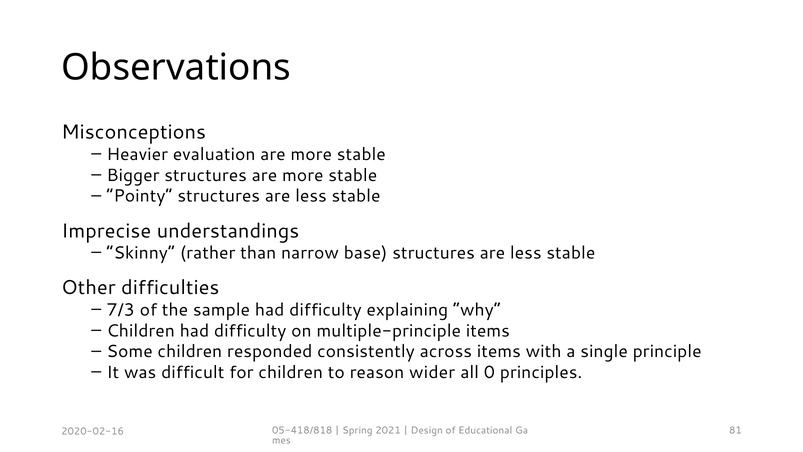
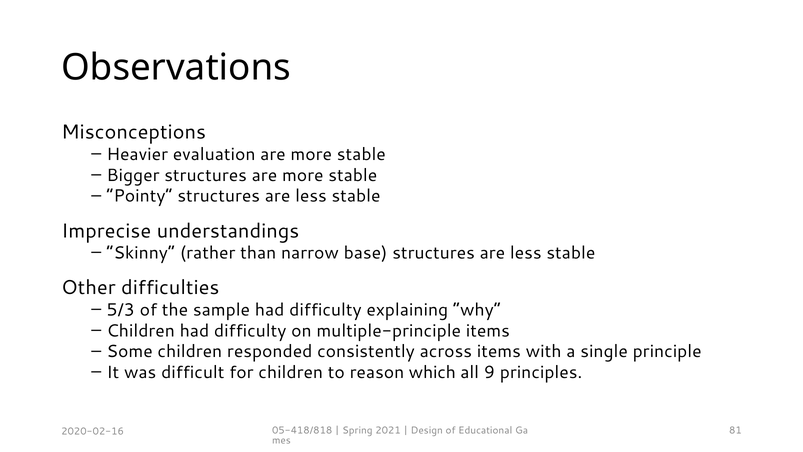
7/3: 7/3 -> 5/3
wider: wider -> which
0: 0 -> 9
